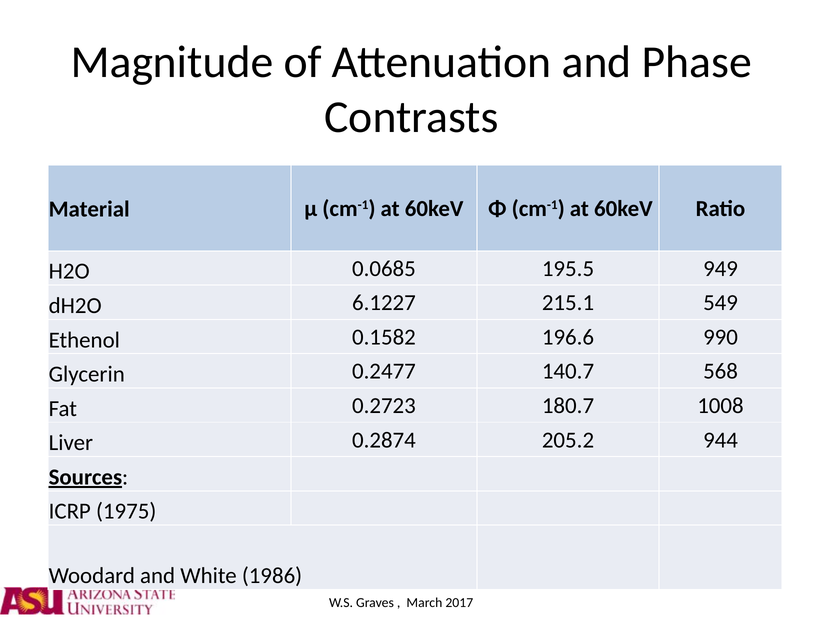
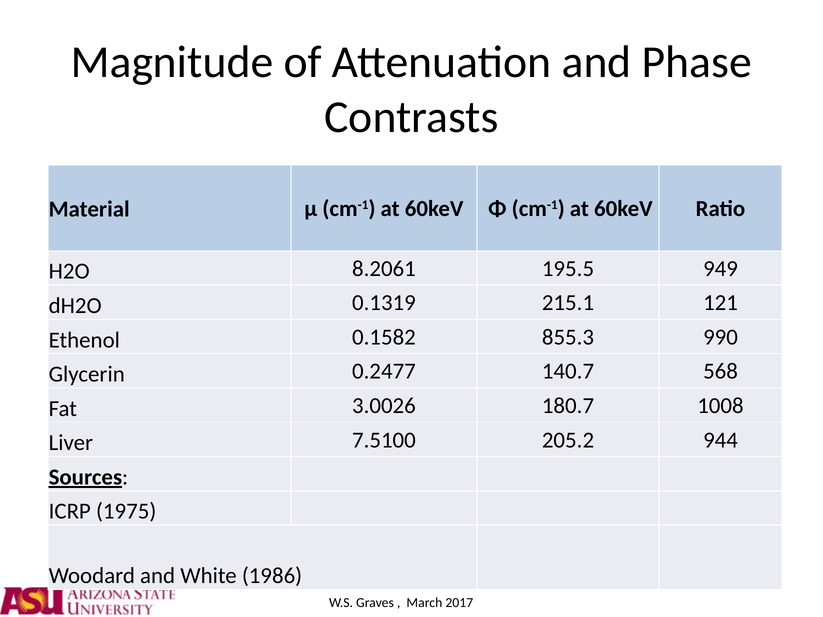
0.0685: 0.0685 -> 8.2061
6.1227: 6.1227 -> 0.1319
549: 549 -> 121
196.6: 196.6 -> 855.3
0.2723: 0.2723 -> 3.0026
0.2874: 0.2874 -> 7.5100
